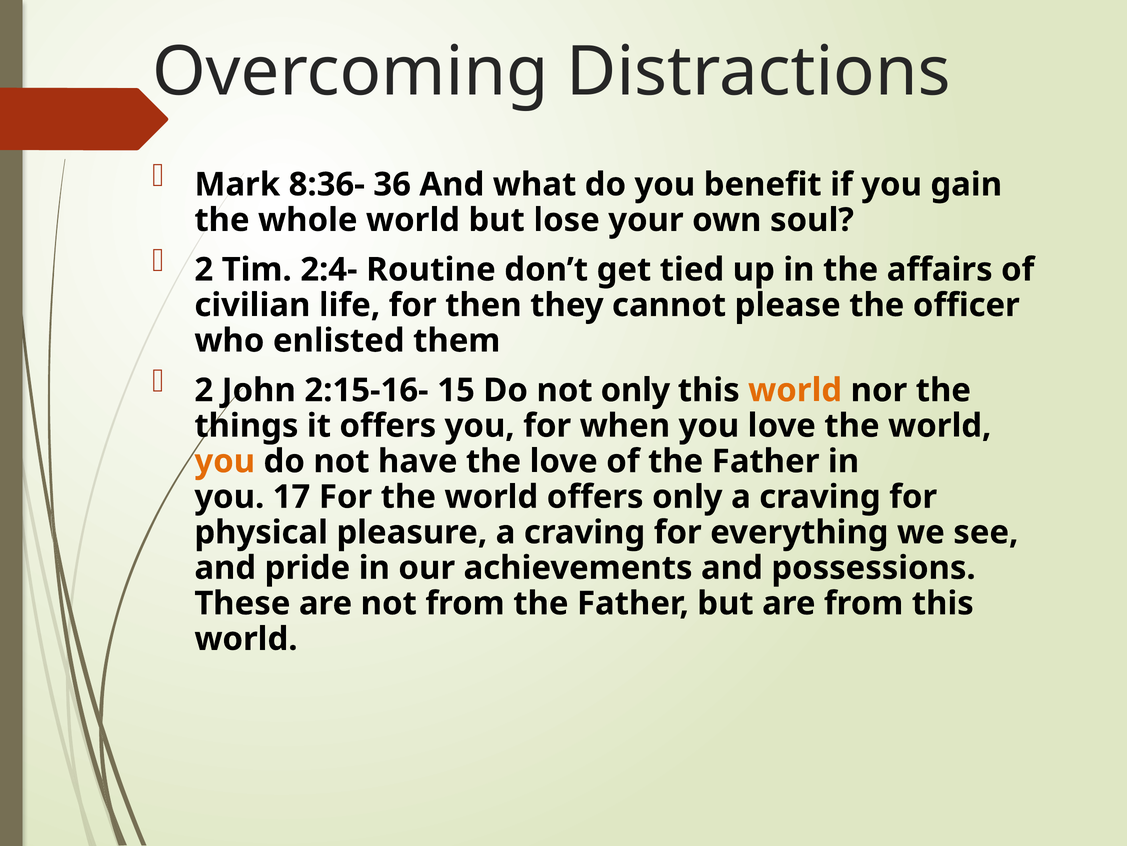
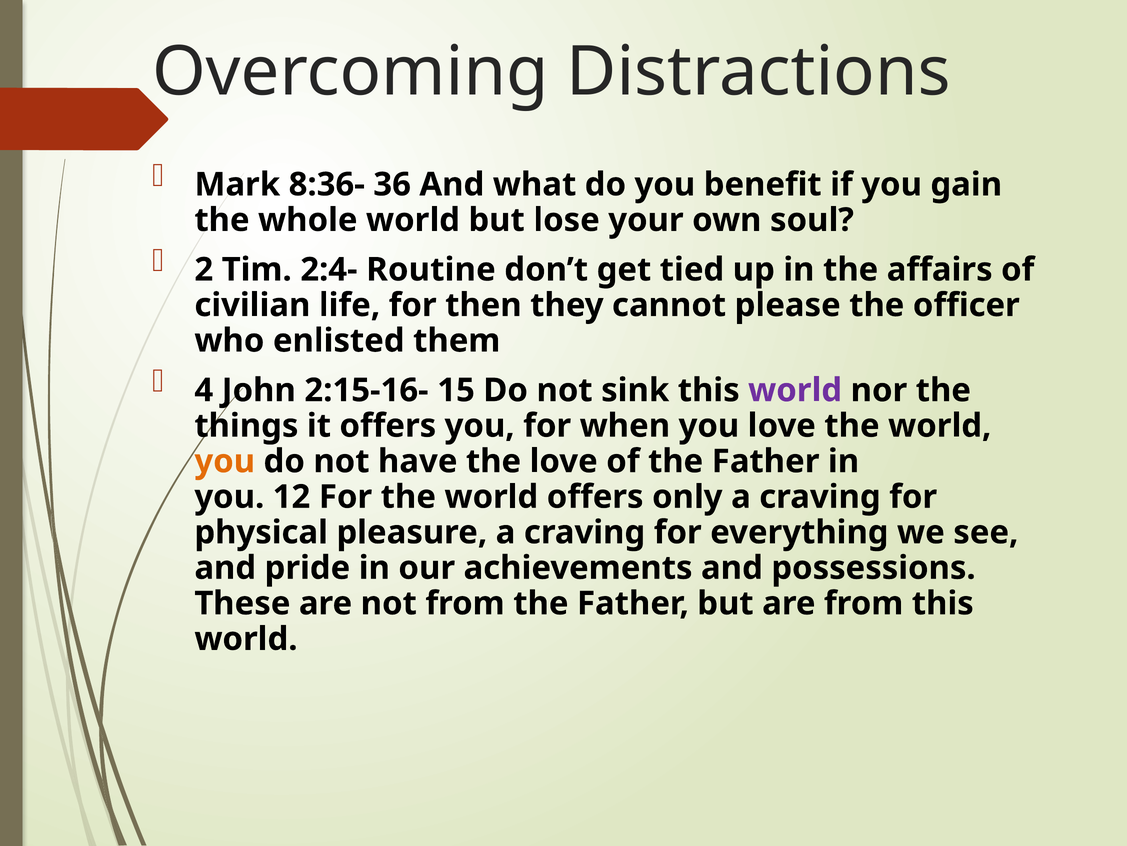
2 at (204, 390): 2 -> 4
not only: only -> sink
world at (795, 390) colour: orange -> purple
17: 17 -> 12
